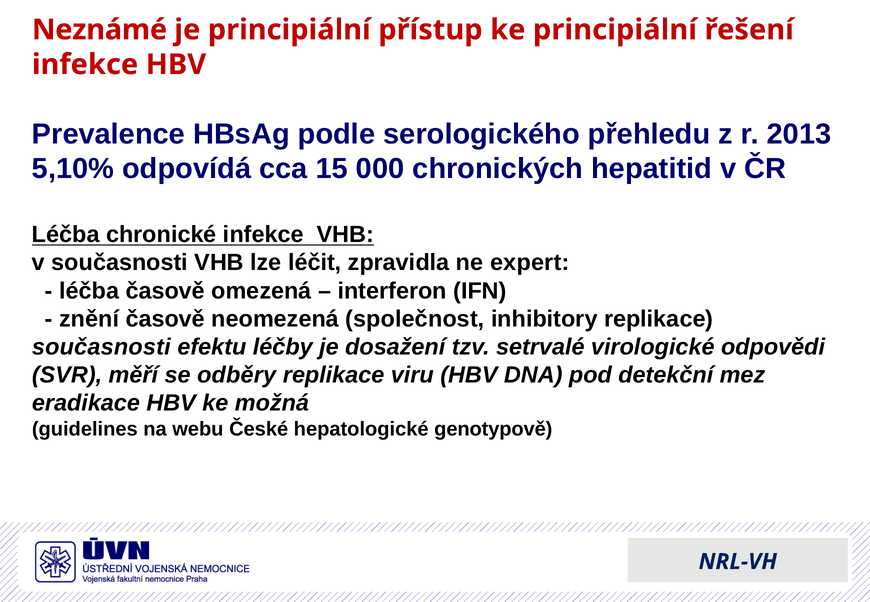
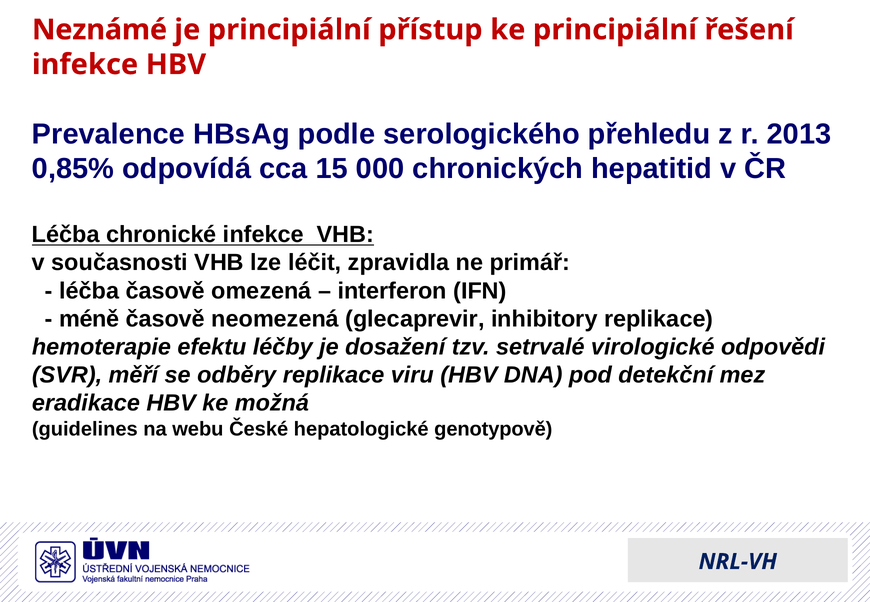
5,10%: 5,10% -> 0,85%
expert: expert -> primář
znění: znění -> méně
společnost: společnost -> glecaprevir
současnosti at (101, 347): současnosti -> hemoterapie
